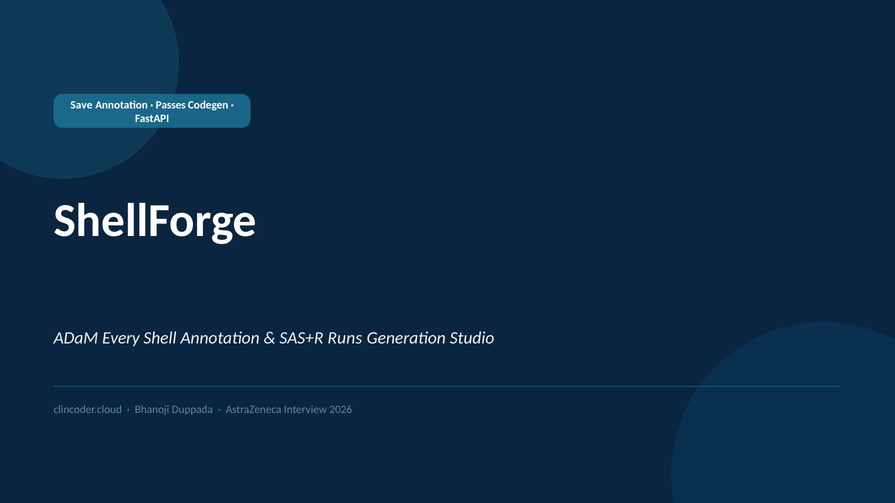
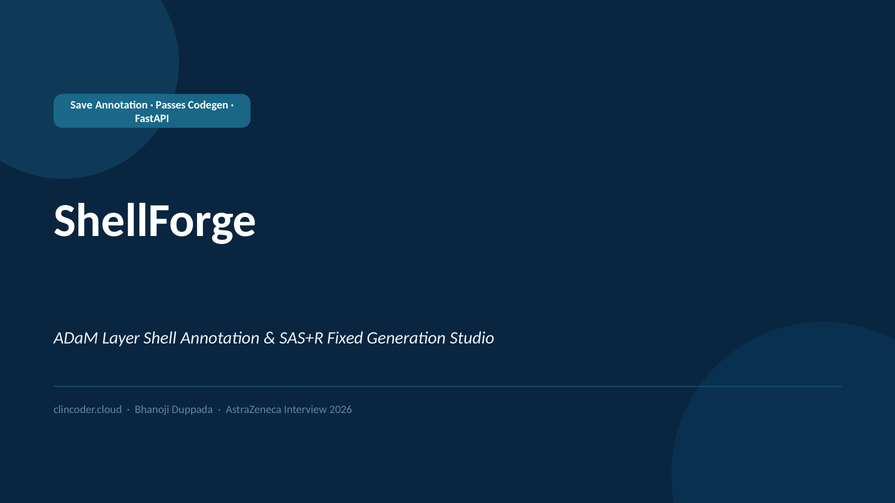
Every: Every -> Layer
Runs: Runs -> Fixed
